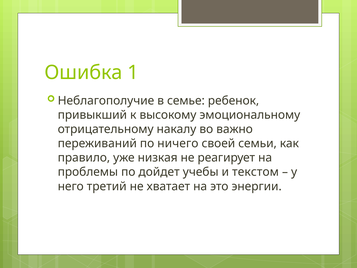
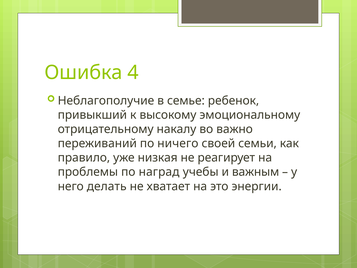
1: 1 -> 4
дойдет: дойдет -> наград
текстом: текстом -> важным
третий: третий -> делать
